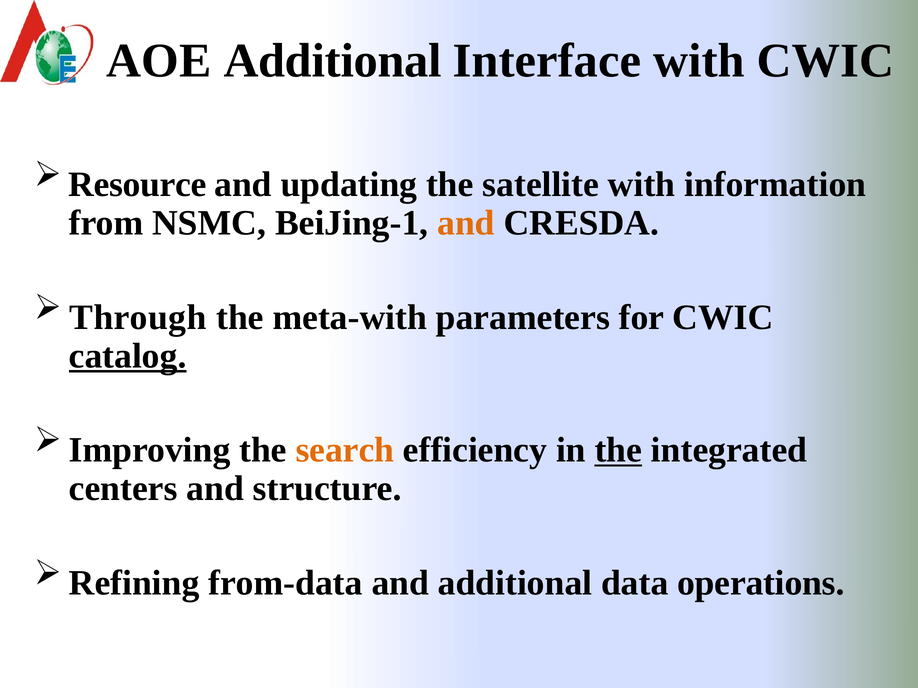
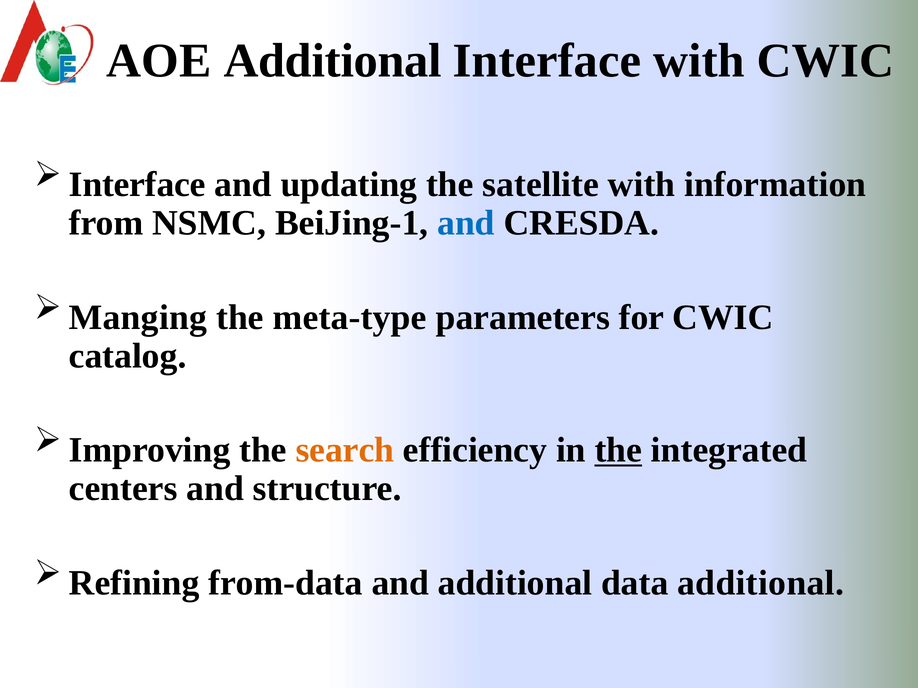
Resource at (137, 185): Resource -> Interface
and at (466, 223) colour: orange -> blue
Through: Through -> Manging
meta-with: meta-with -> meta-type
catalog underline: present -> none
data operations: operations -> additional
